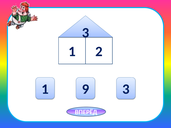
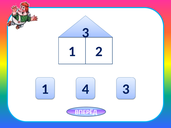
9: 9 -> 4
